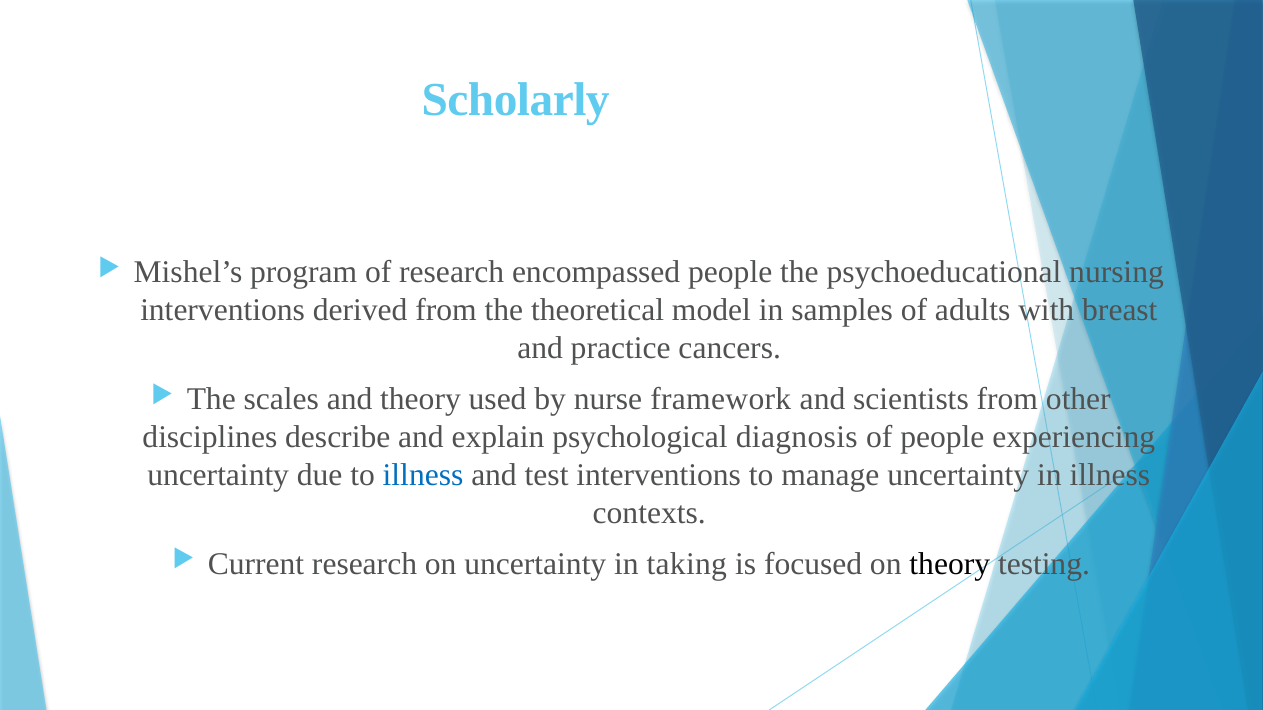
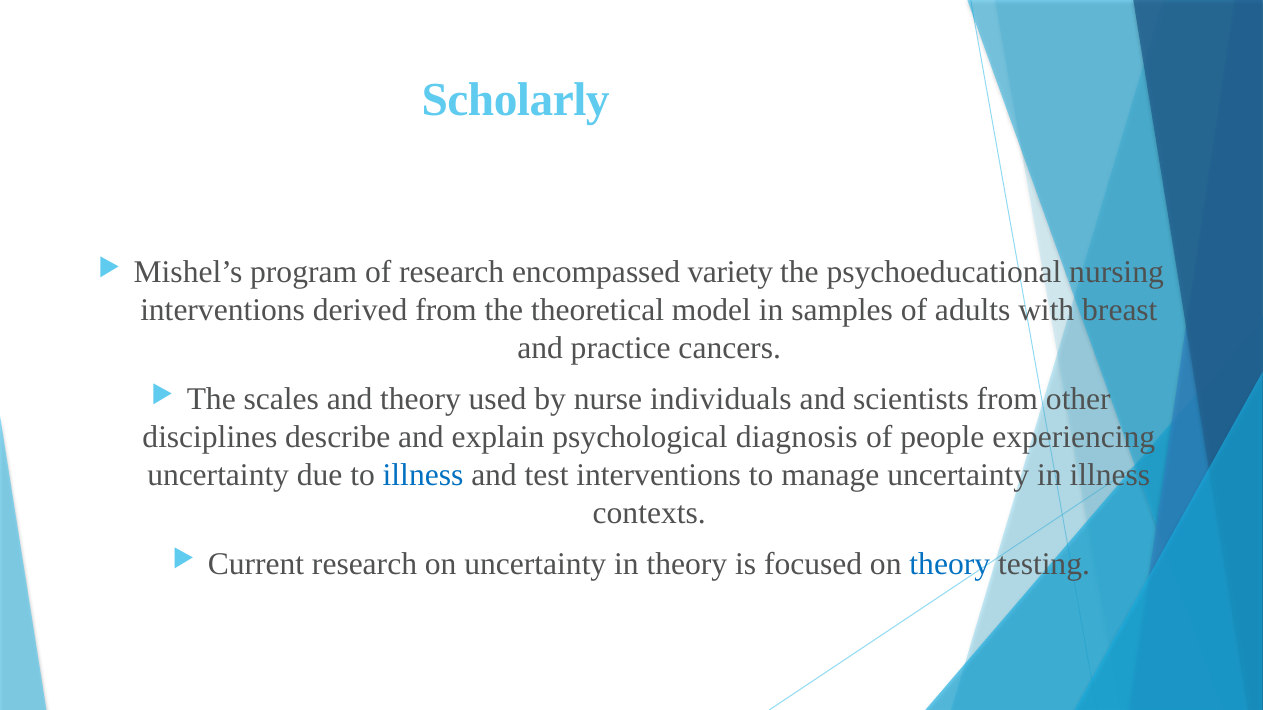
encompassed people: people -> variety
framework: framework -> individuals
in taking: taking -> theory
theory at (950, 564) colour: black -> blue
